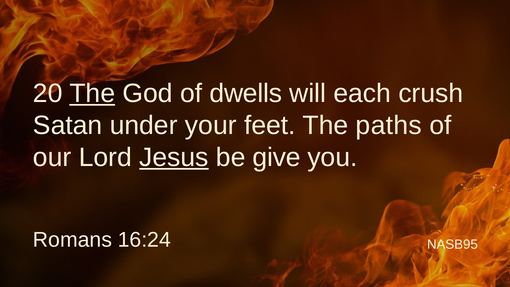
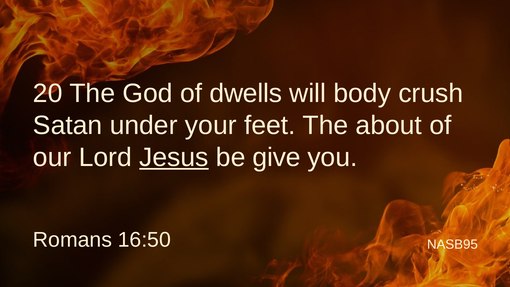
The at (92, 93) underline: present -> none
each: each -> body
paths: paths -> about
16:24: 16:24 -> 16:50
